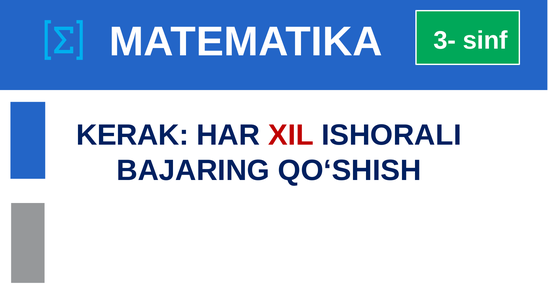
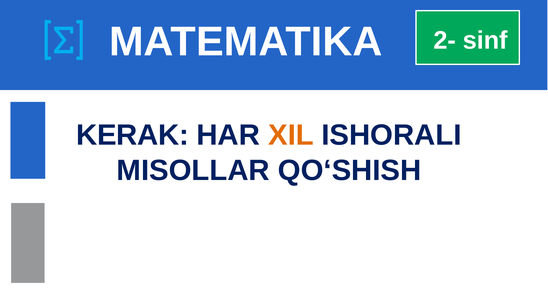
3-: 3- -> 2-
XIL colour: red -> orange
BAJARING: BAJARING -> MISOLLAR
